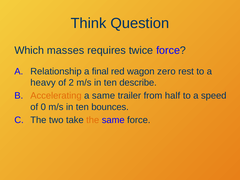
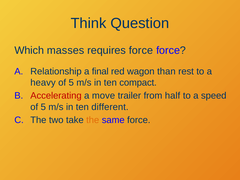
requires twice: twice -> force
zero: zero -> than
2 at (71, 83): 2 -> 5
describe: describe -> compact
Accelerating colour: orange -> red
a same: same -> move
0 at (43, 107): 0 -> 5
bounces: bounces -> different
